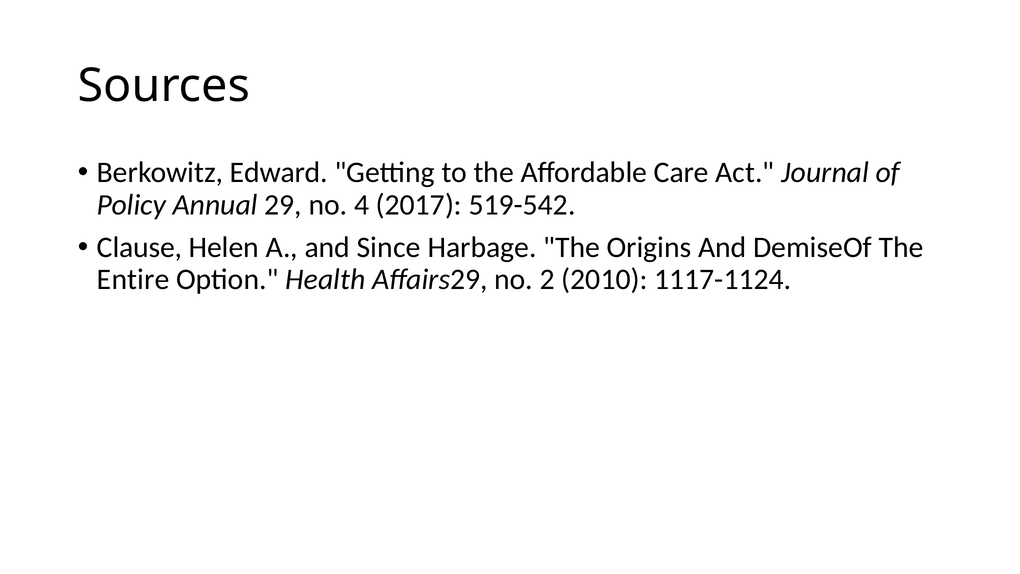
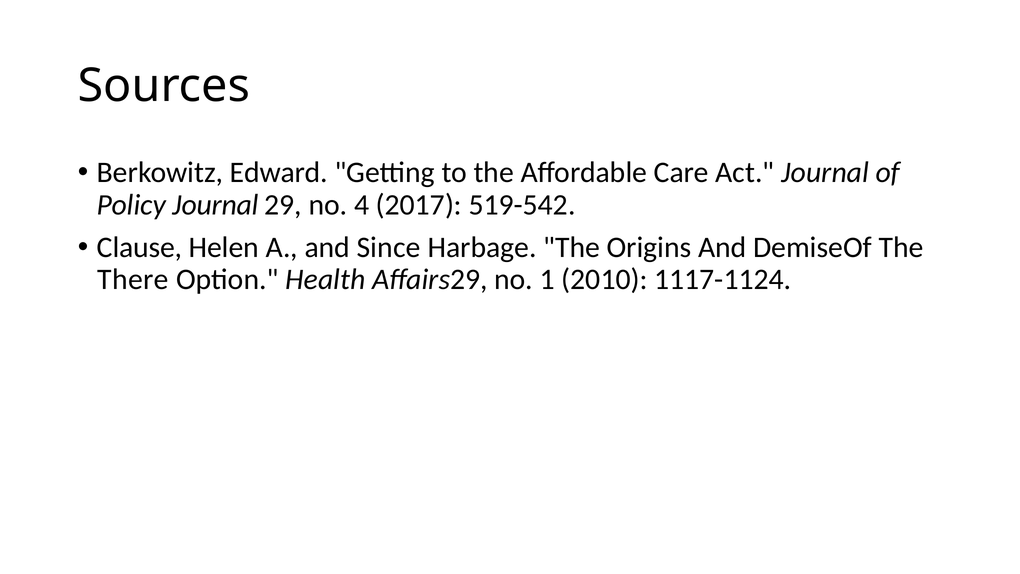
Policy Annual: Annual -> Journal
Entire: Entire -> There
2: 2 -> 1
